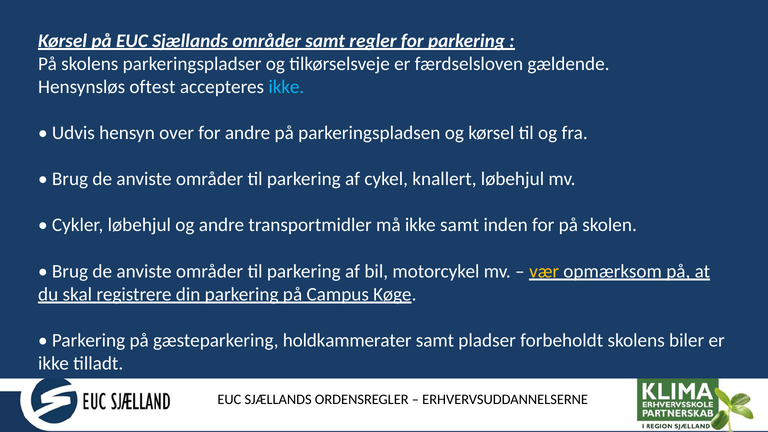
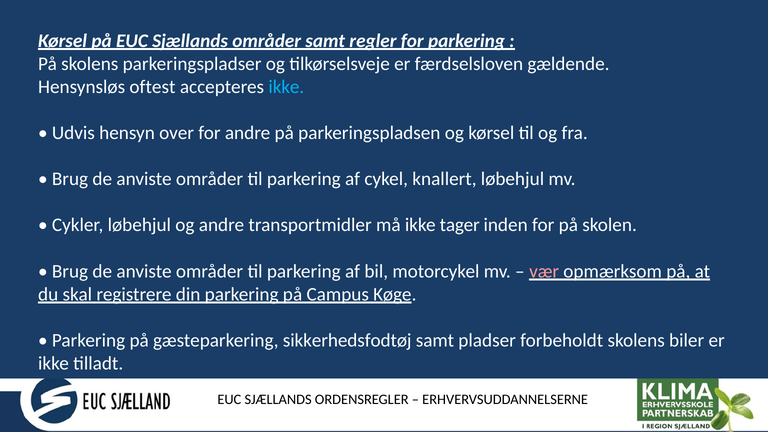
ikke samt: samt -> tager
vær colour: yellow -> pink
holdkammerater: holdkammerater -> sikkerhedsfodtøj
